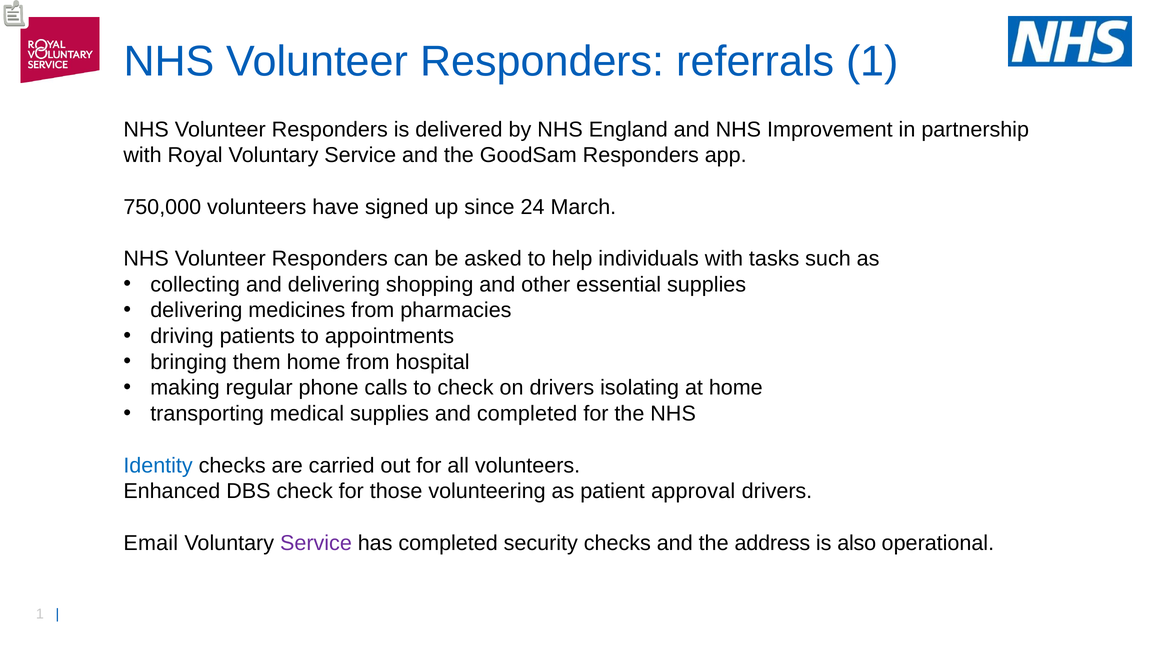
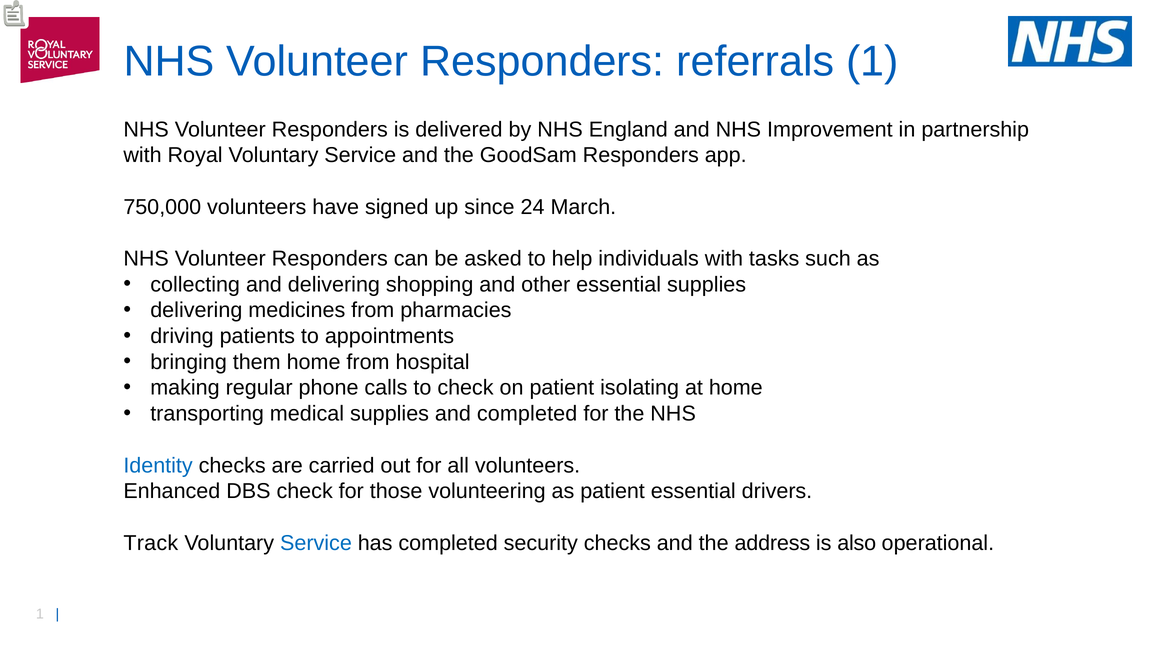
on drivers: drivers -> patient
patient approval: approval -> essential
Email: Email -> Track
Service at (316, 543) colour: purple -> blue
